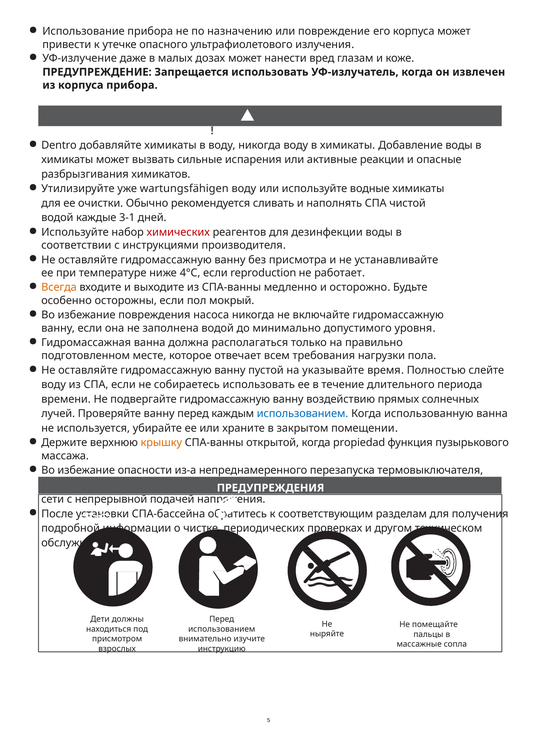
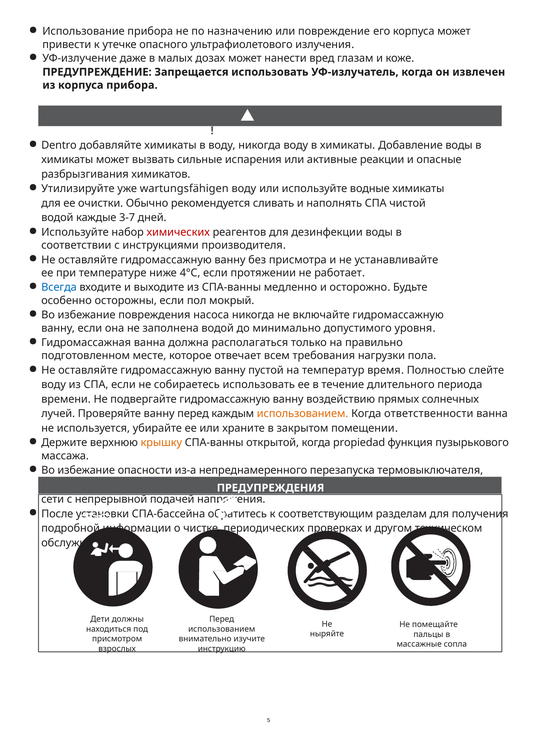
3-1: 3-1 -> 3-7
reproduction: reproduction -> протяжении
Всегда colour: orange -> blue
указывайте: указывайте -> температур
использованием at (303, 413) colour: blue -> orange
использованную: использованную -> ответственности
